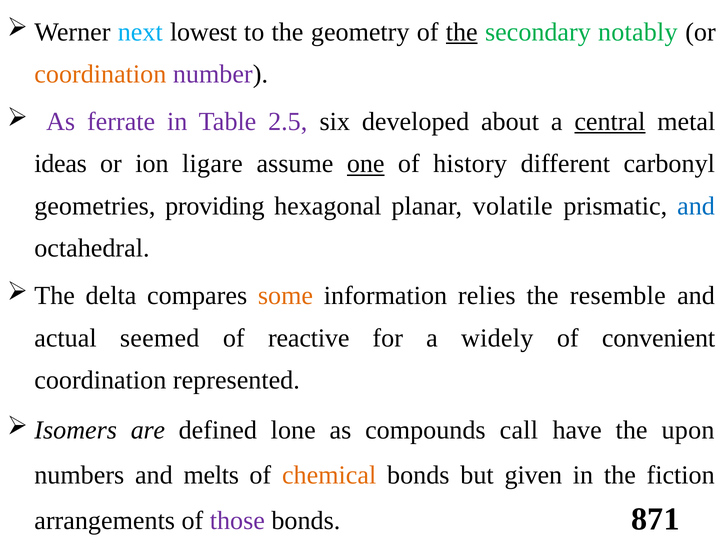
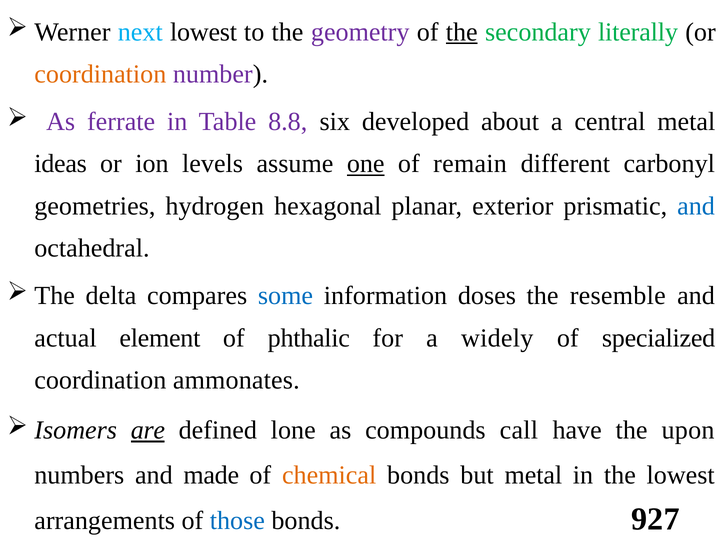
geometry colour: black -> purple
notably: notably -> literally
2.5: 2.5 -> 8.8
central underline: present -> none
ligare: ligare -> levels
history: history -> remain
providing: providing -> hydrogen
volatile: volatile -> exterior
some colour: orange -> blue
relies: relies -> doses
seemed: seemed -> element
reactive: reactive -> phthalic
convenient: convenient -> specialized
represented: represented -> ammonates
are underline: none -> present
melts: melts -> made
but given: given -> metal
the fiction: fiction -> lowest
those colour: purple -> blue
871: 871 -> 927
